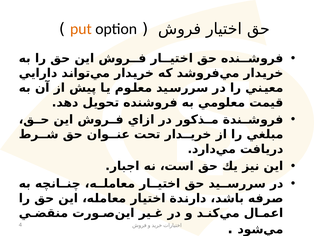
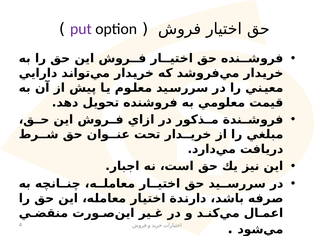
put colour: orange -> purple
